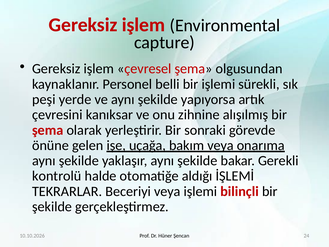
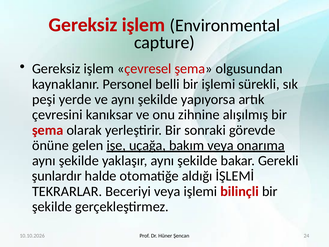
kontrolü: kontrolü -> şunlardır
